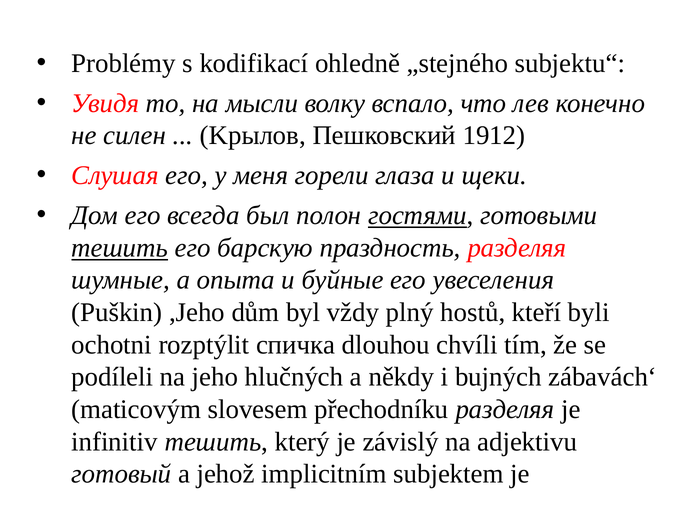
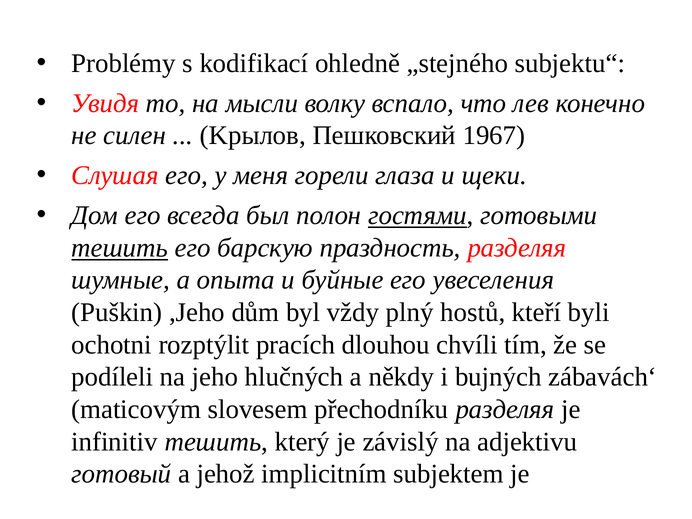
1912: 1912 -> 1967
спичка: спичка -> pracích
